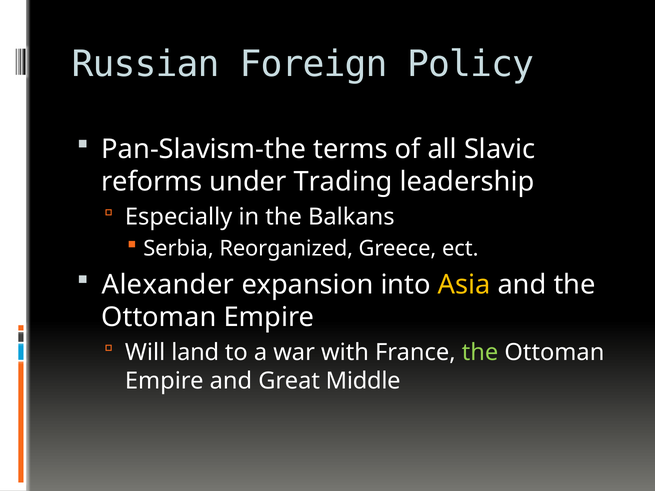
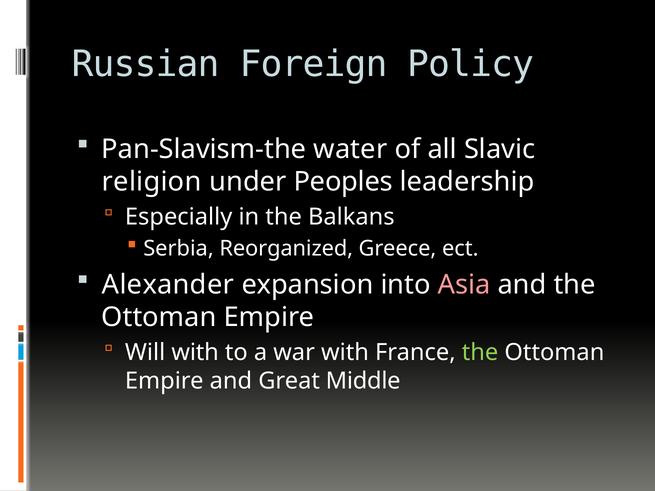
terms: terms -> water
reforms: reforms -> religion
Trading: Trading -> Peoples
Asia colour: yellow -> pink
Will land: land -> with
